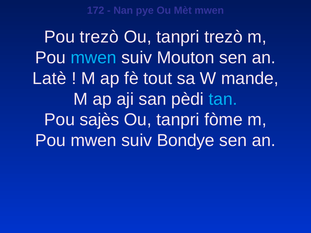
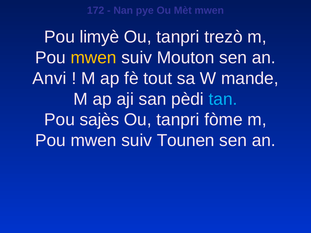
Pou trezò: trezò -> limyè
mwen at (94, 58) colour: light blue -> yellow
Latè: Latè -> Anvi
Bondye: Bondye -> Tounen
